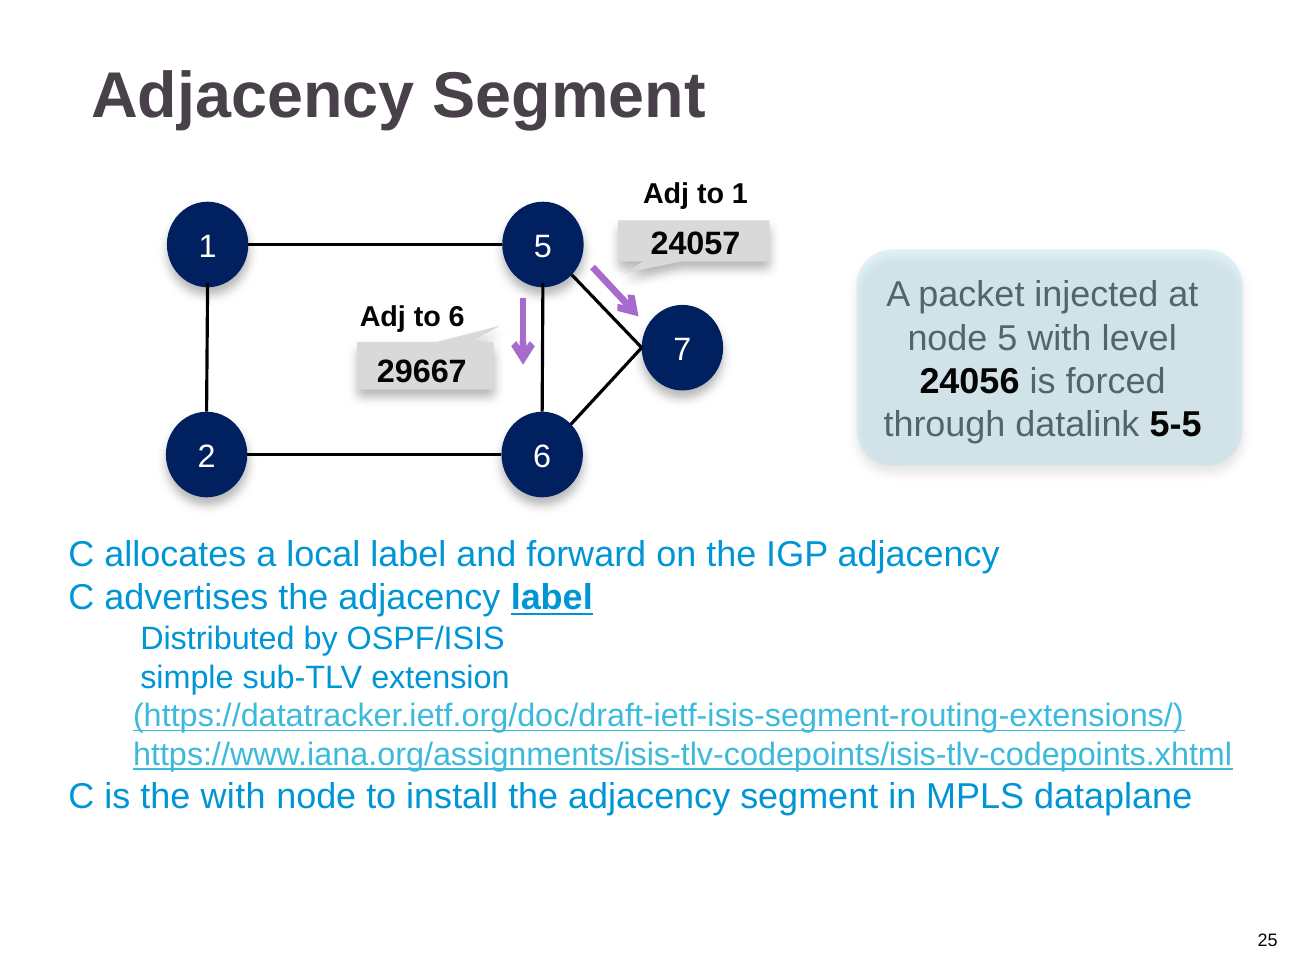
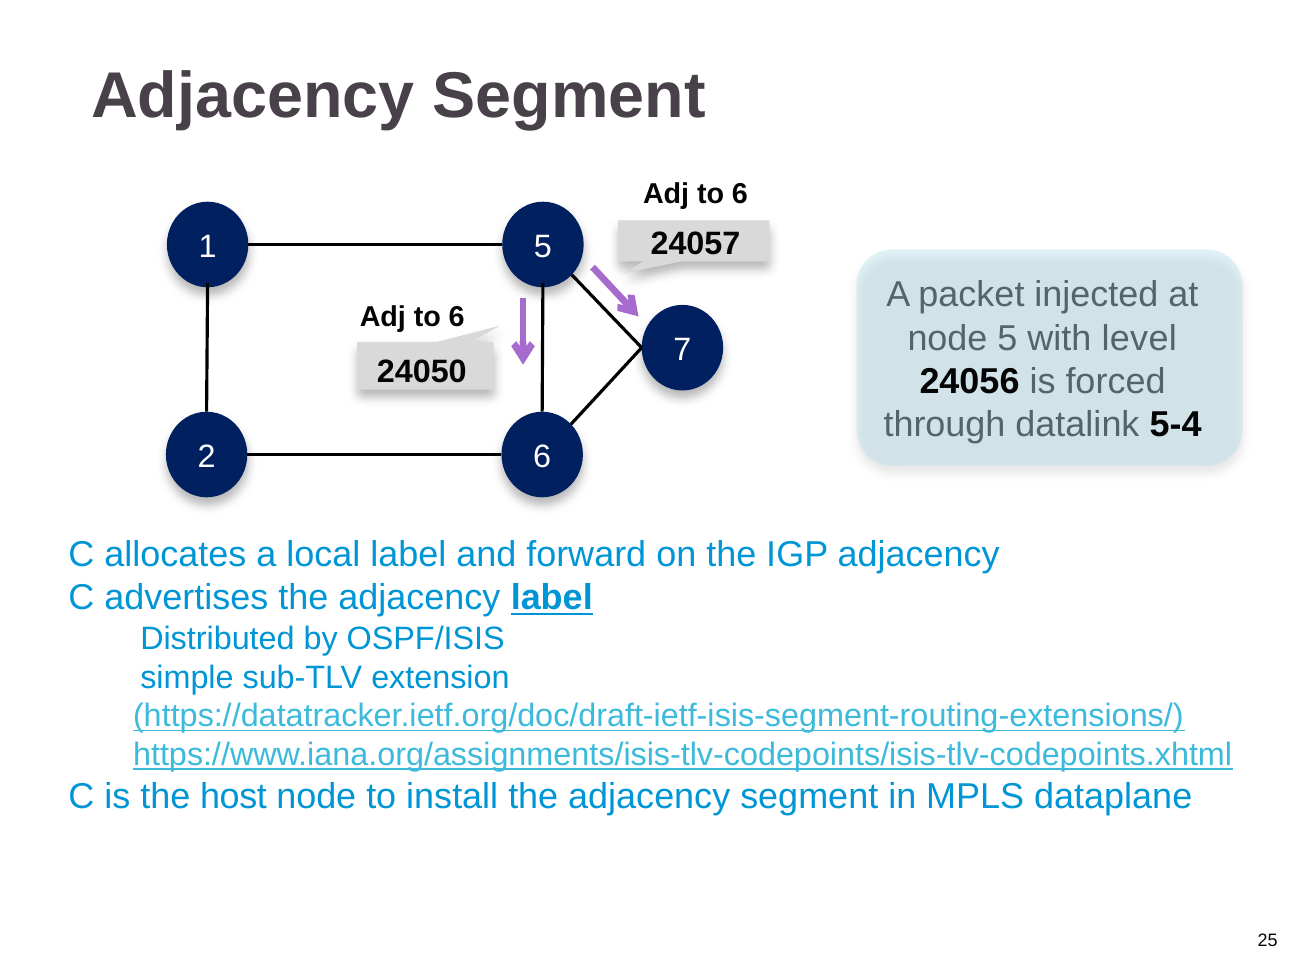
1 at (740, 195): 1 -> 6
29667: 29667 -> 24050
5-5: 5-5 -> 5-4
the with: with -> host
